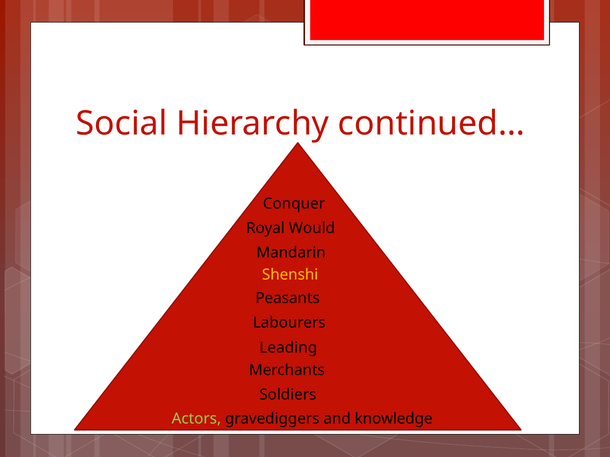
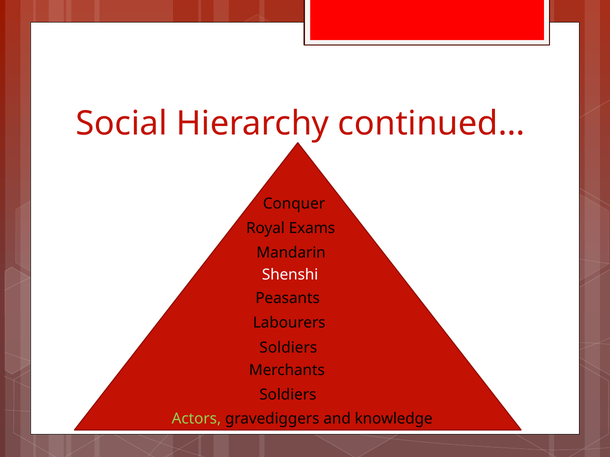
Would: Would -> Exams
Shenshi colour: yellow -> white
Leading at (288, 348): Leading -> Soldiers
